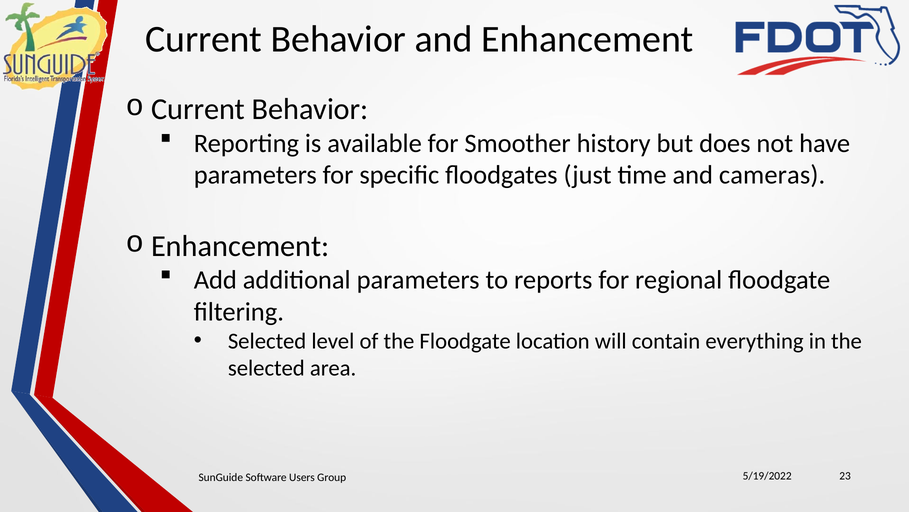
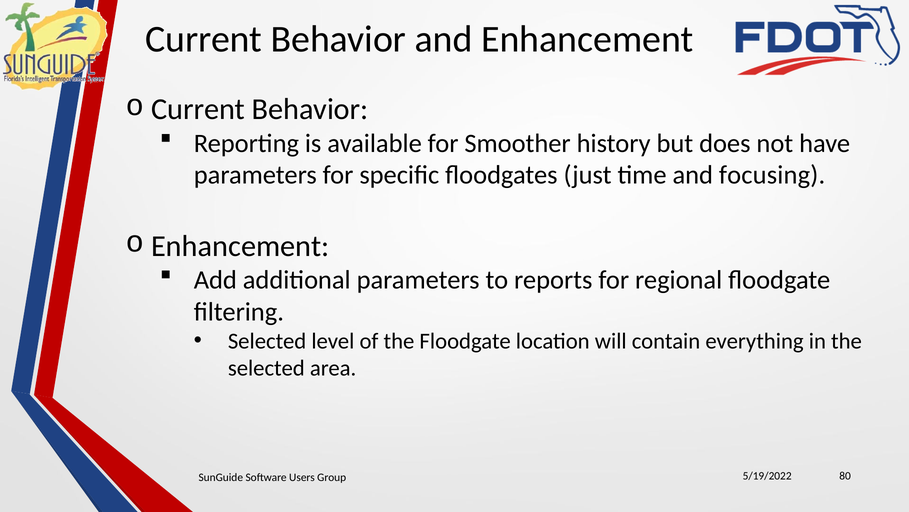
cameras: cameras -> focusing
23: 23 -> 80
